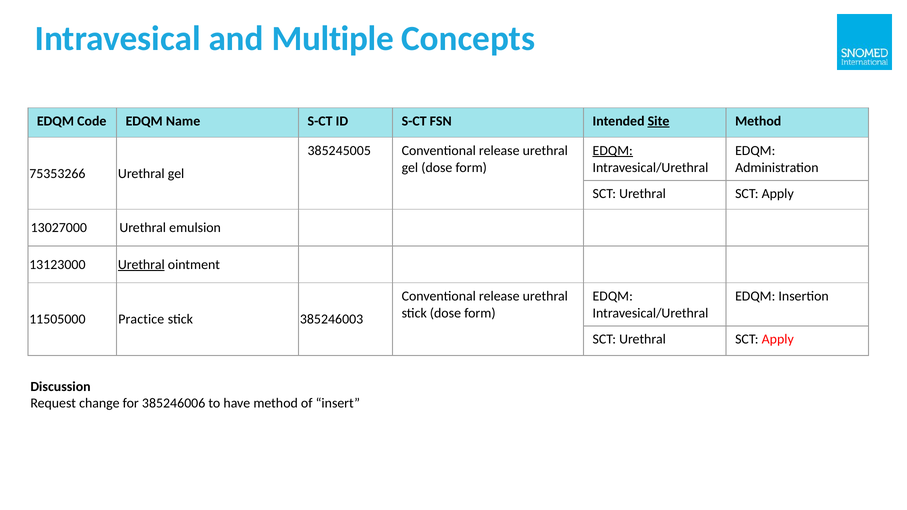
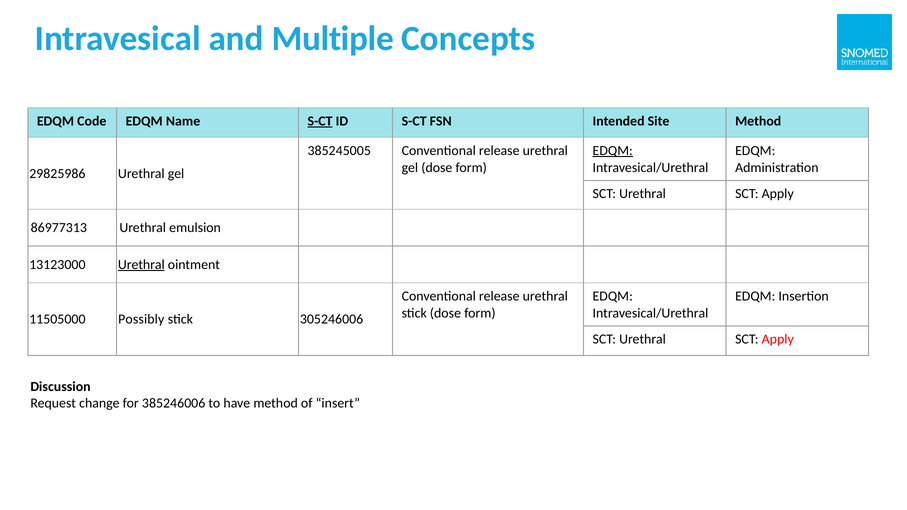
S-CT at (320, 121) underline: none -> present
Site underline: present -> none
75353266: 75353266 -> 29825986
13027000: 13027000 -> 86977313
Practice: Practice -> Possibly
385246003: 385246003 -> 305246006
